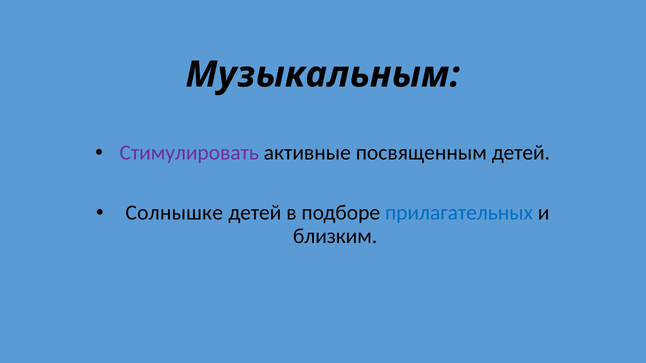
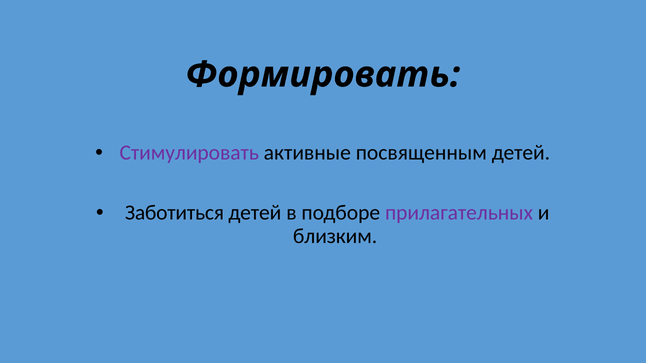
Музыкальным: Музыкальным -> Формировать
Солнышке: Солнышке -> Заботиться
прилагательных colour: blue -> purple
